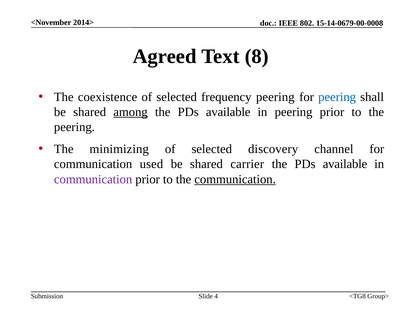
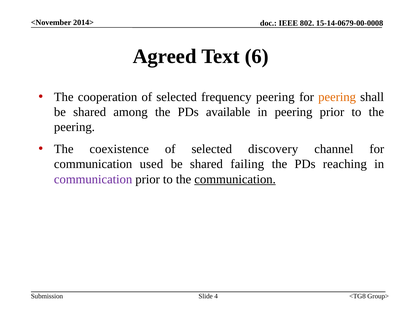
8: 8 -> 6
coexistence: coexistence -> cooperation
peering at (337, 97) colour: blue -> orange
among underline: present -> none
minimizing: minimizing -> coexistence
carrier: carrier -> failing
available at (345, 165): available -> reaching
